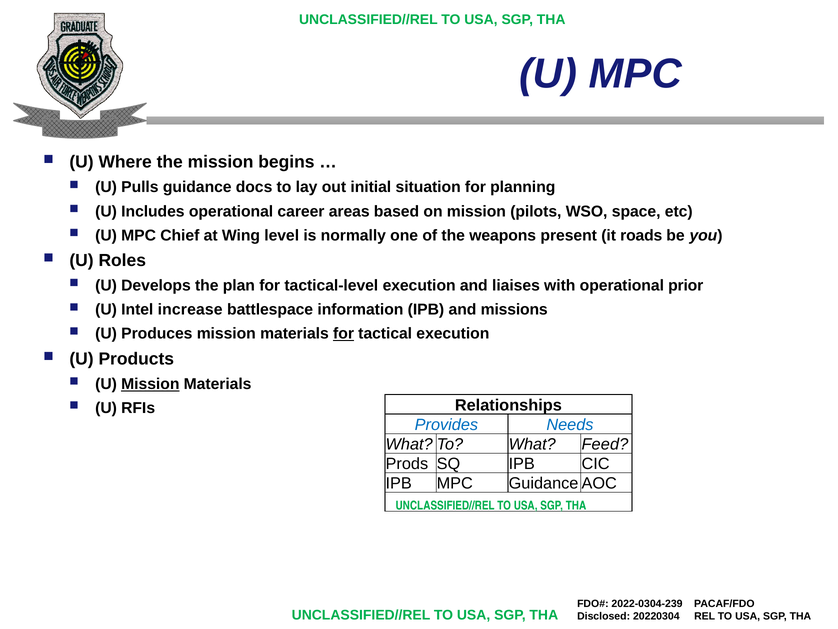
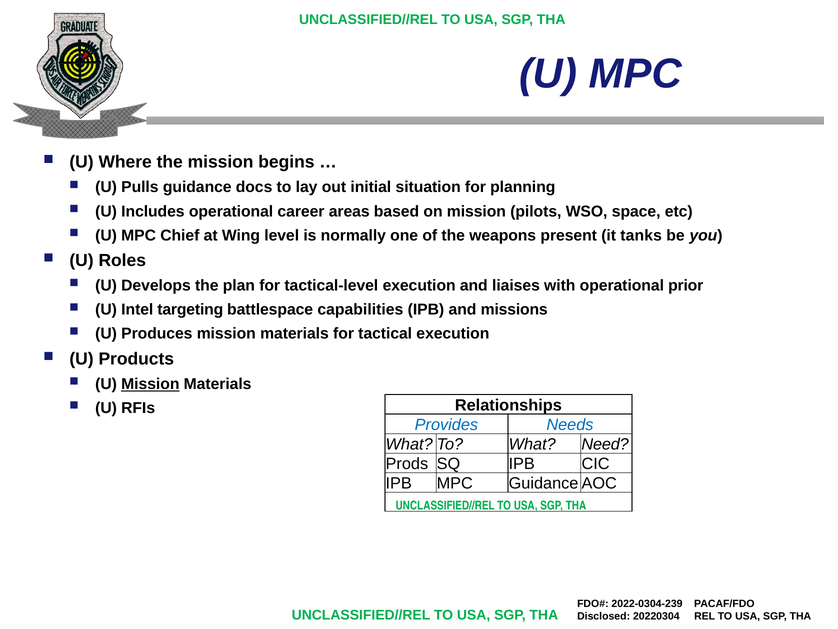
roads: roads -> tanks
increase: increase -> targeting
information: information -> capabilities
for at (344, 334) underline: present -> none
Feed: Feed -> Need
